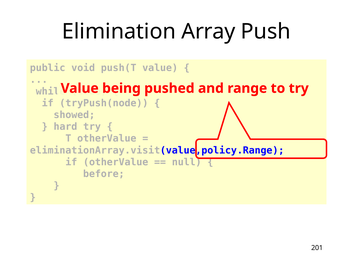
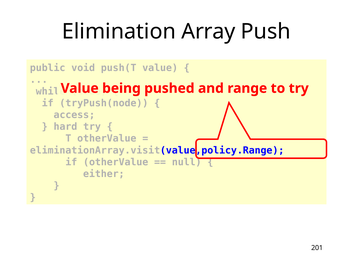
showed: showed -> access
before: before -> either
